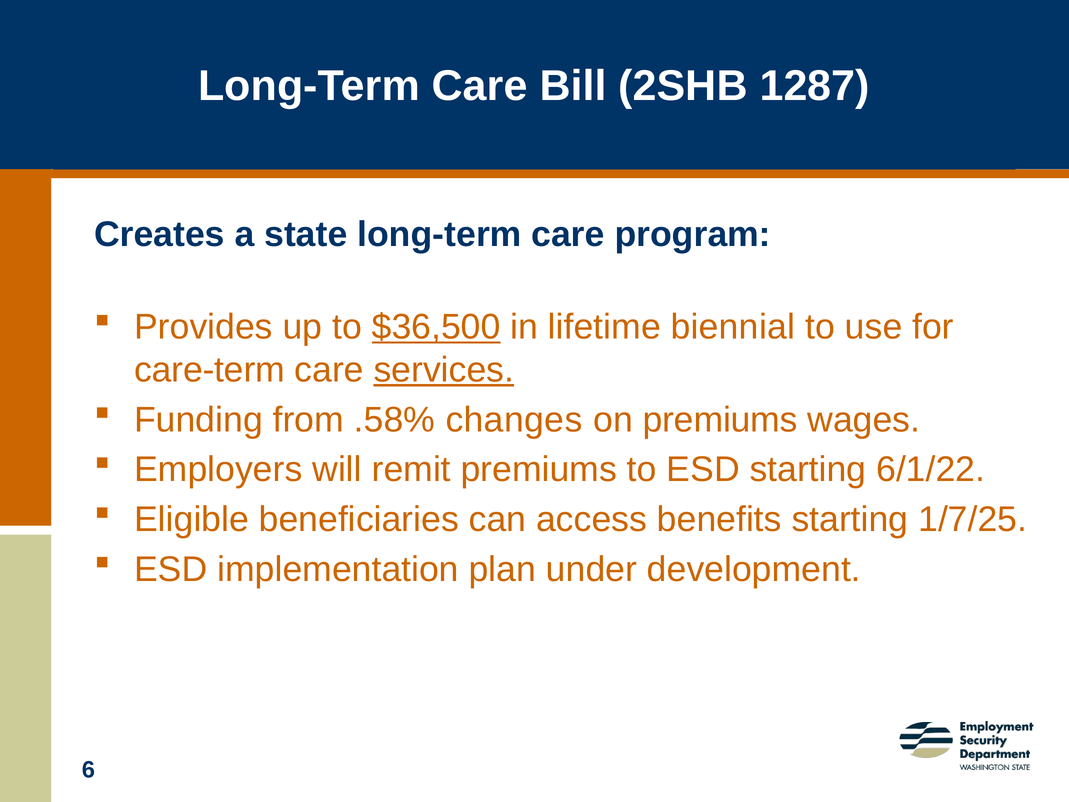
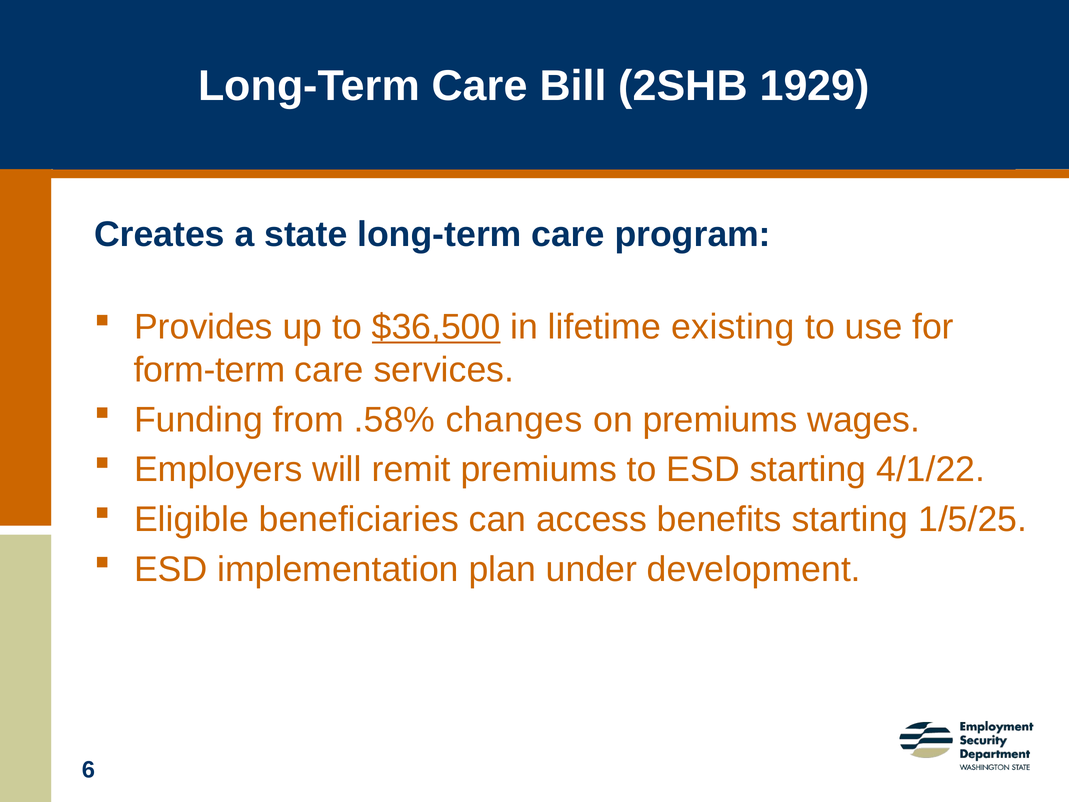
1287: 1287 -> 1929
biennial: biennial -> existing
care-term: care-term -> form-term
services underline: present -> none
6/1/22: 6/1/22 -> 4/1/22
1/7/25: 1/7/25 -> 1/5/25
